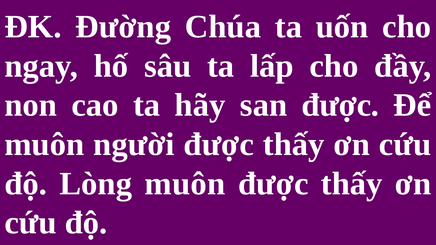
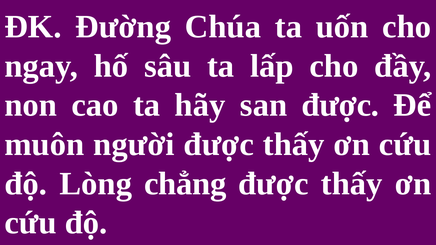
Lòng muôn: muôn -> chẳng
